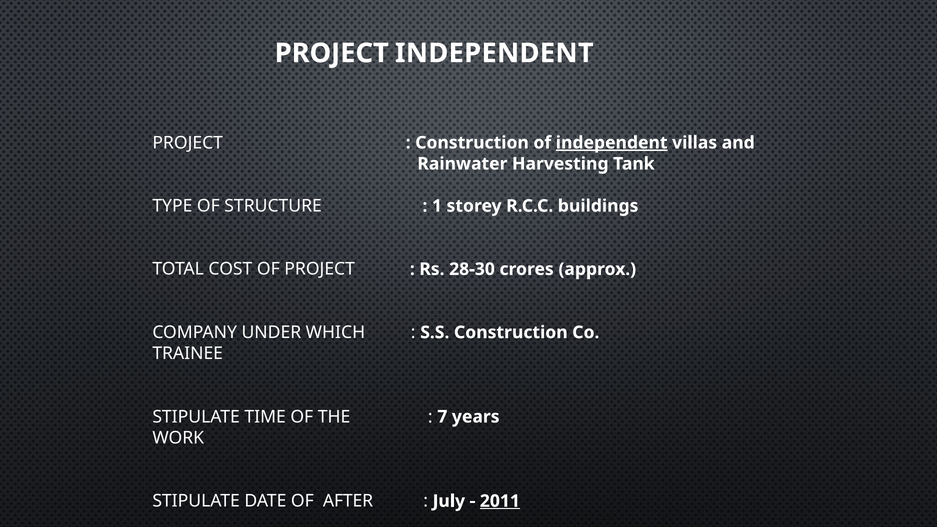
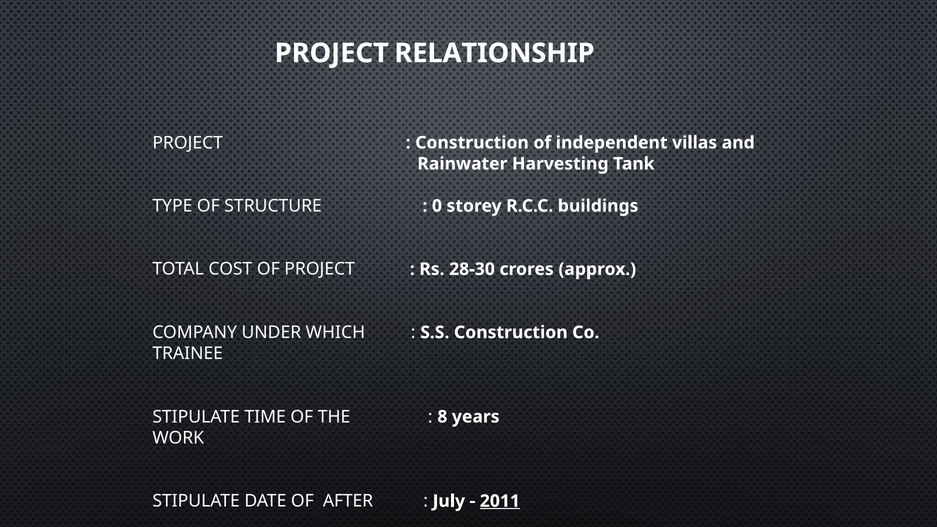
PROJECT INDEPENDENT: INDEPENDENT -> RELATIONSHIP
independent at (612, 143) underline: present -> none
1: 1 -> 0
7: 7 -> 8
